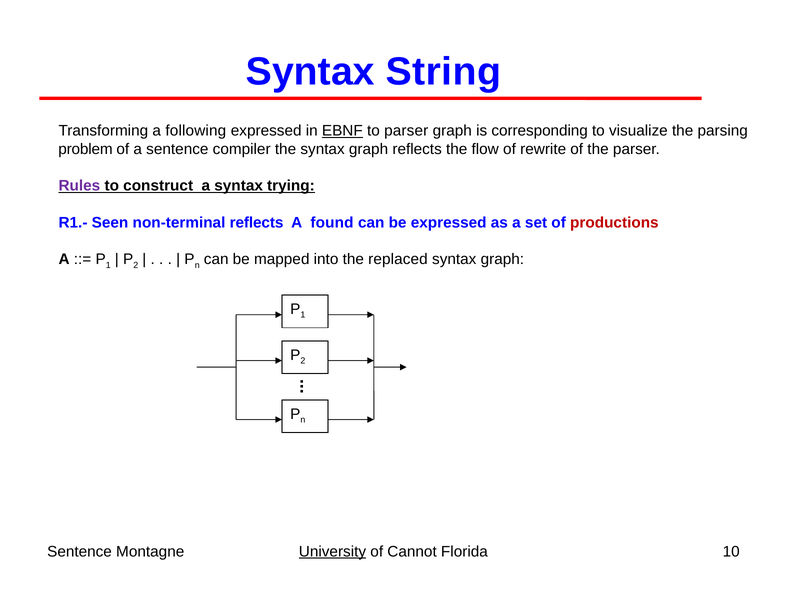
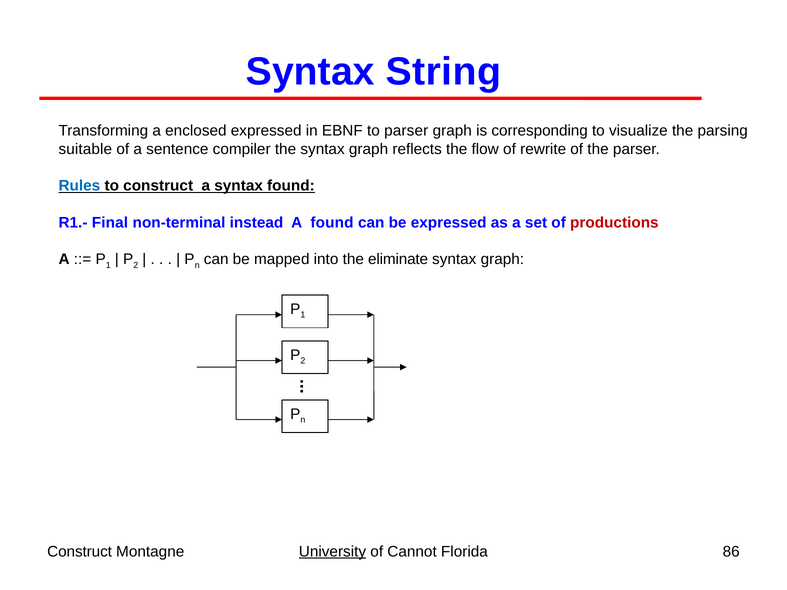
following: following -> enclosed
EBNF underline: present -> none
problem: problem -> suitable
Rules colour: purple -> blue
syntax trying: trying -> found
Seen: Seen -> Final
non-terminal reflects: reflects -> instead
replaced: replaced -> eliminate
Sentence at (80, 552): Sentence -> Construct
10: 10 -> 86
